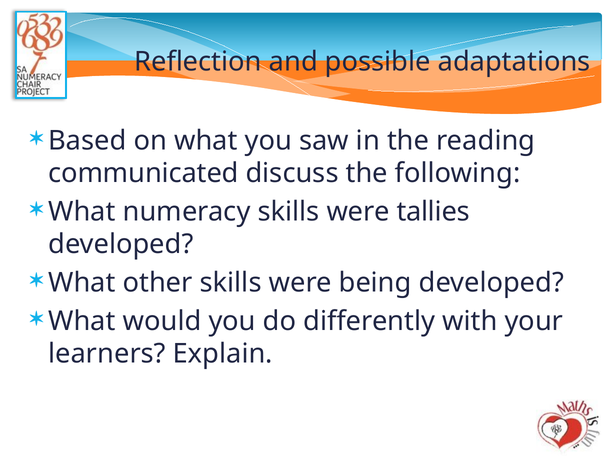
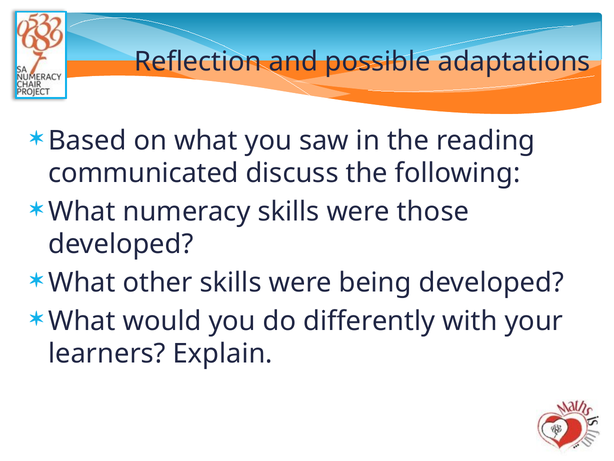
tallies: tallies -> those
